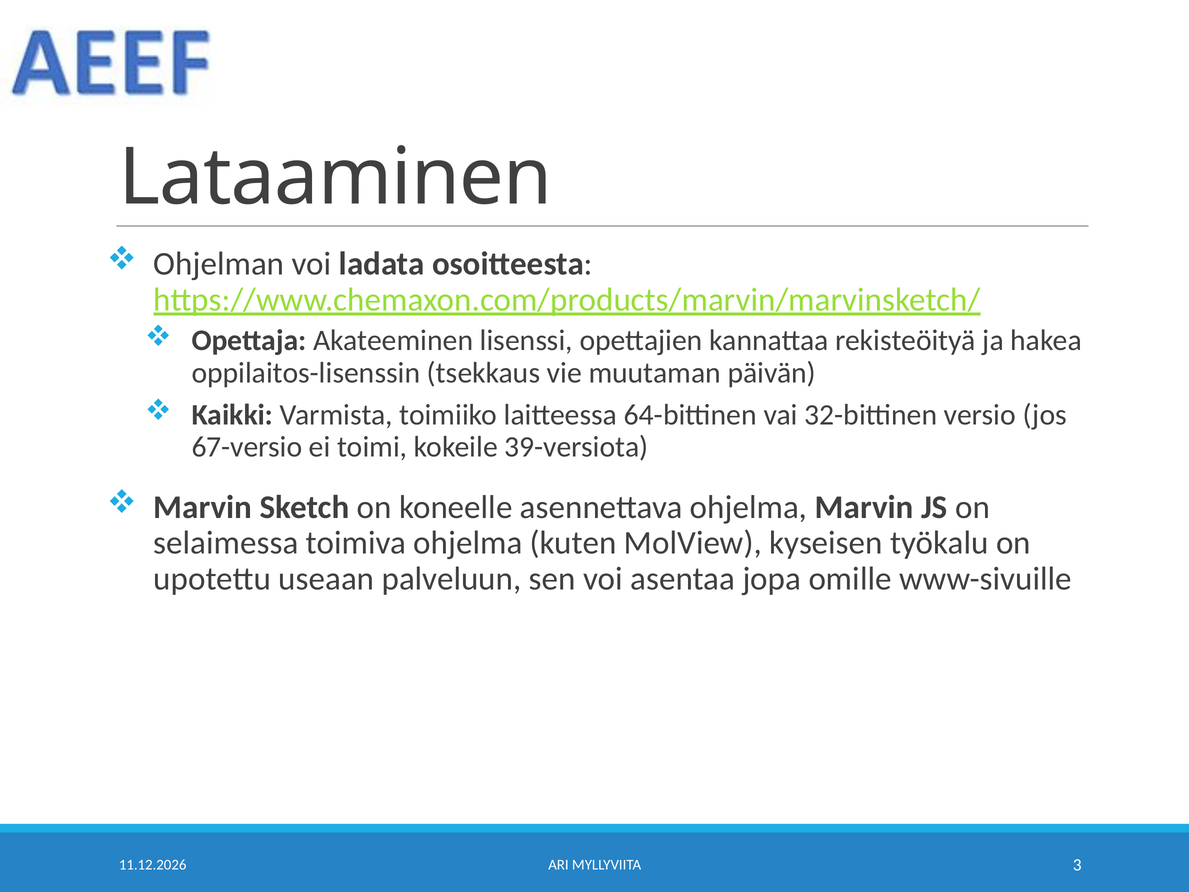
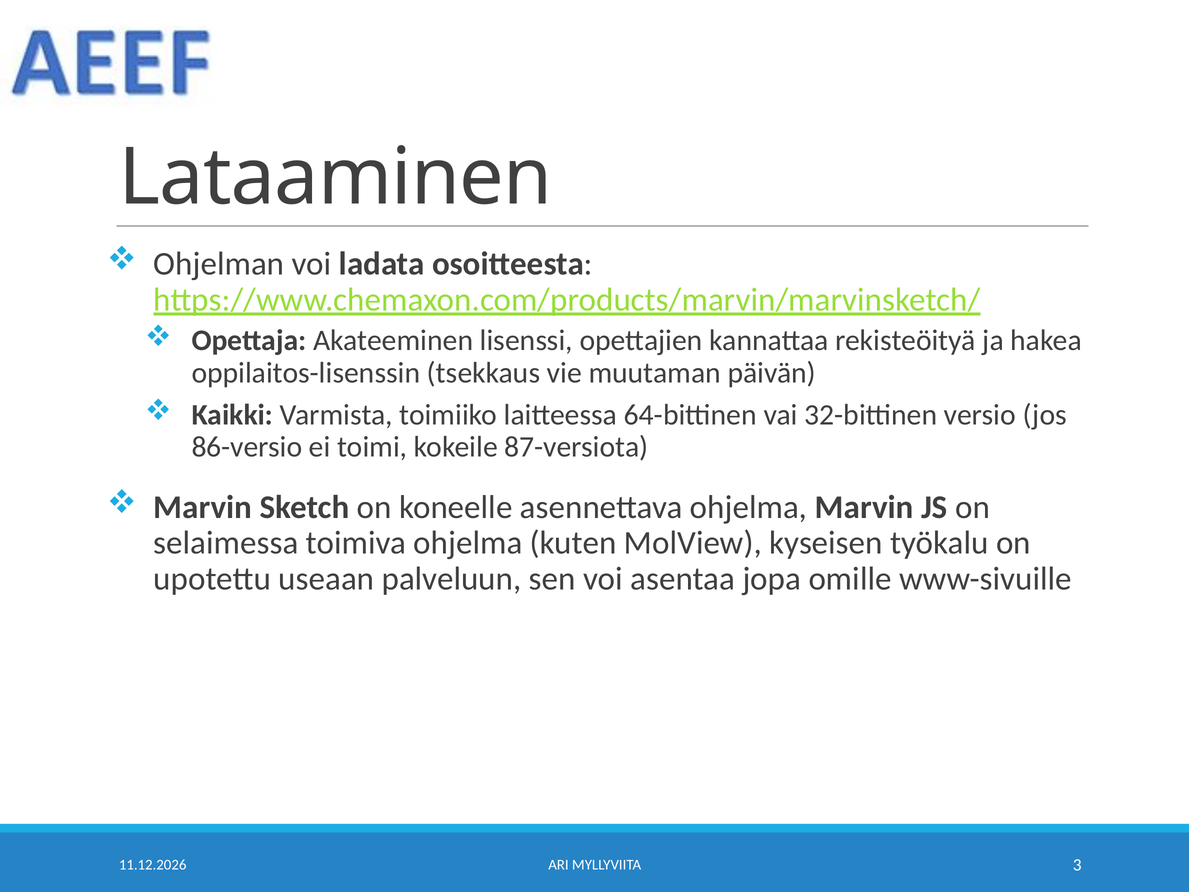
67-versio: 67-versio -> 86-versio
39-versiota: 39-versiota -> 87-versiota
